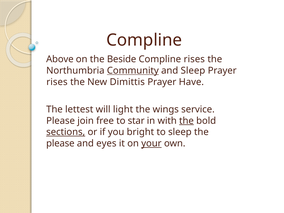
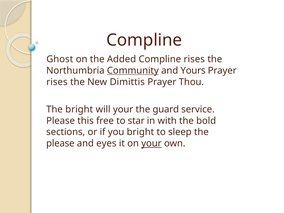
Above: Above -> Ghost
Beside: Beside -> Added
and Sleep: Sleep -> Yours
Have: Have -> Thou
The lettest: lettest -> bright
will light: light -> your
wings: wings -> guard
join: join -> this
the at (186, 121) underline: present -> none
sections underline: present -> none
